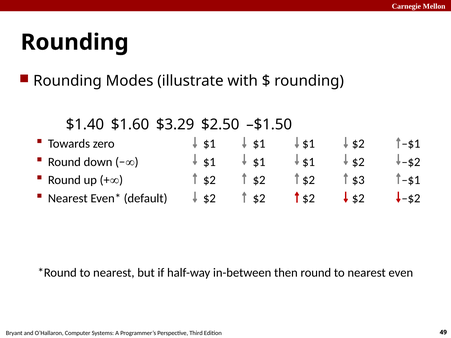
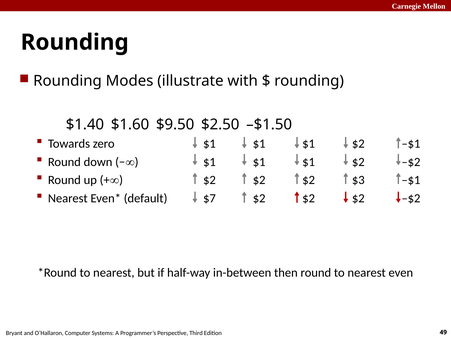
$3.29: $3.29 -> $9.50
default $2: $2 -> $7
